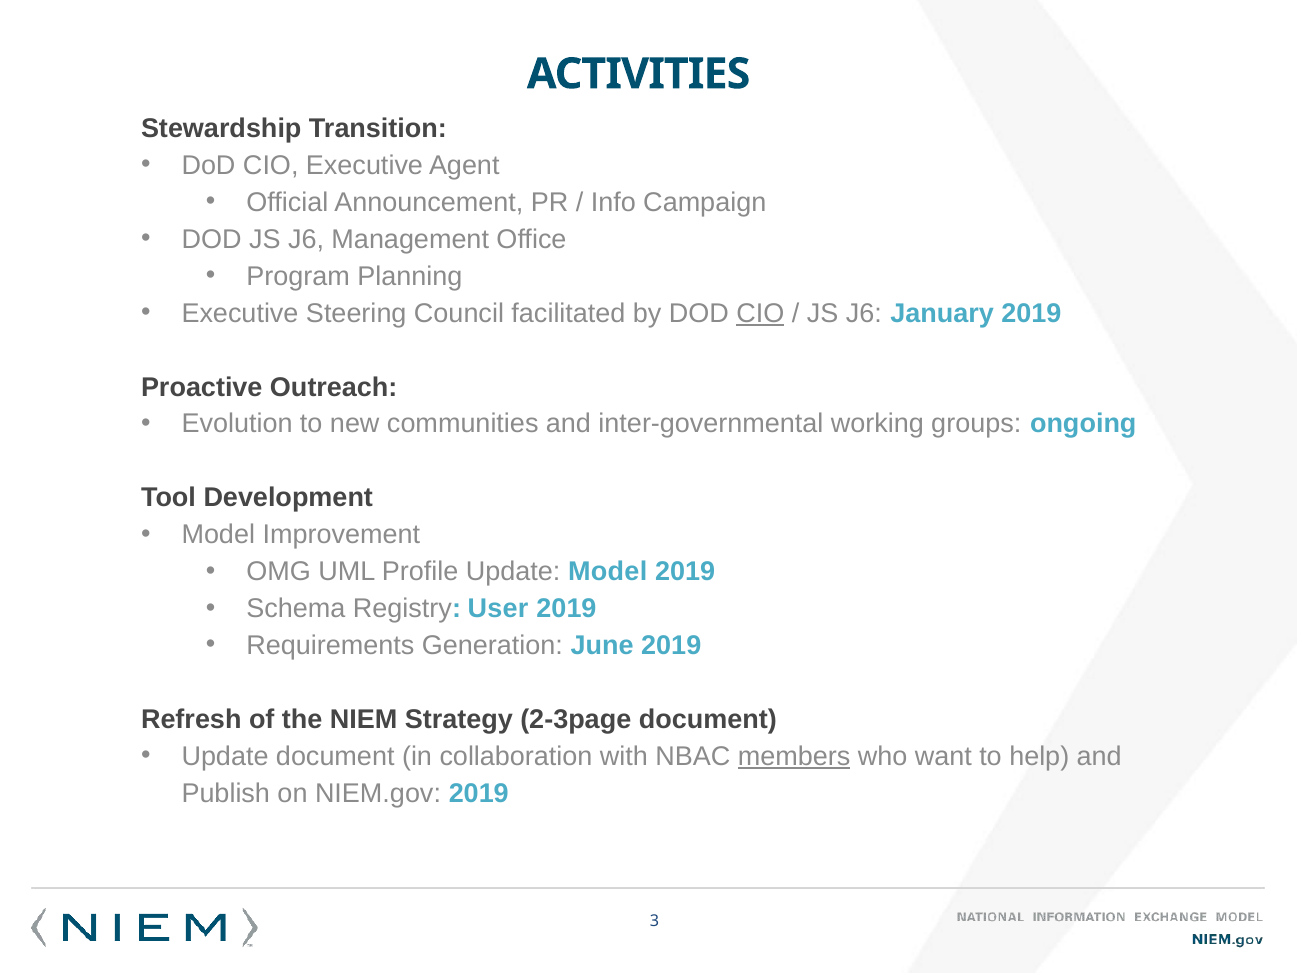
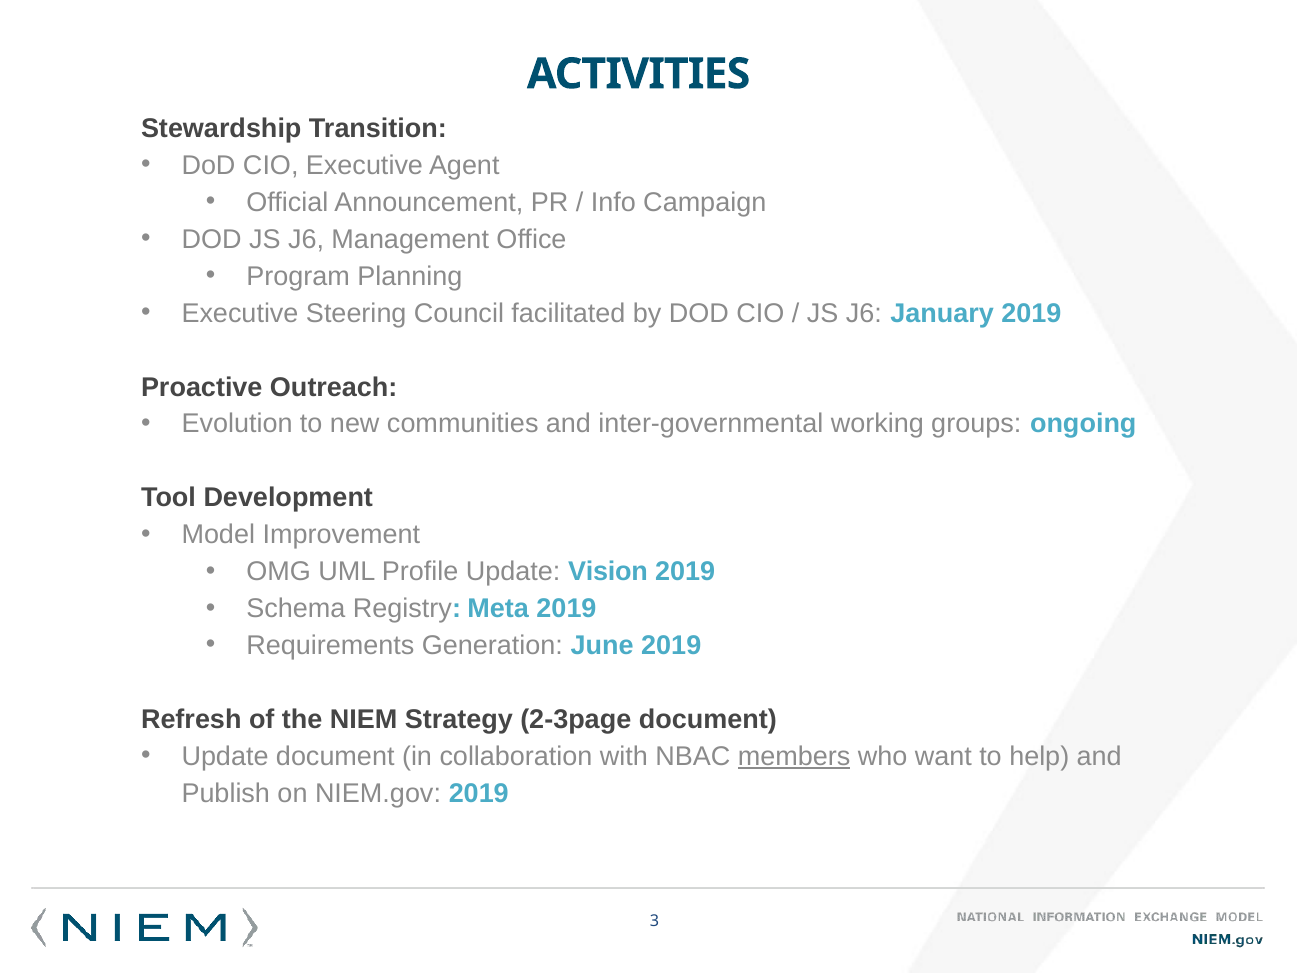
CIO at (760, 313) underline: present -> none
Update Model: Model -> Vision
User: User -> Meta
